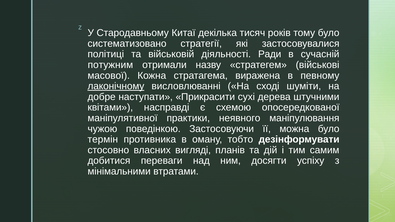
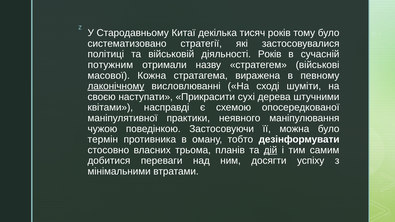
діяльності Ради: Ради -> Років
добре: добре -> своєю
вигляді: вигляді -> трьома
дій underline: none -> present
